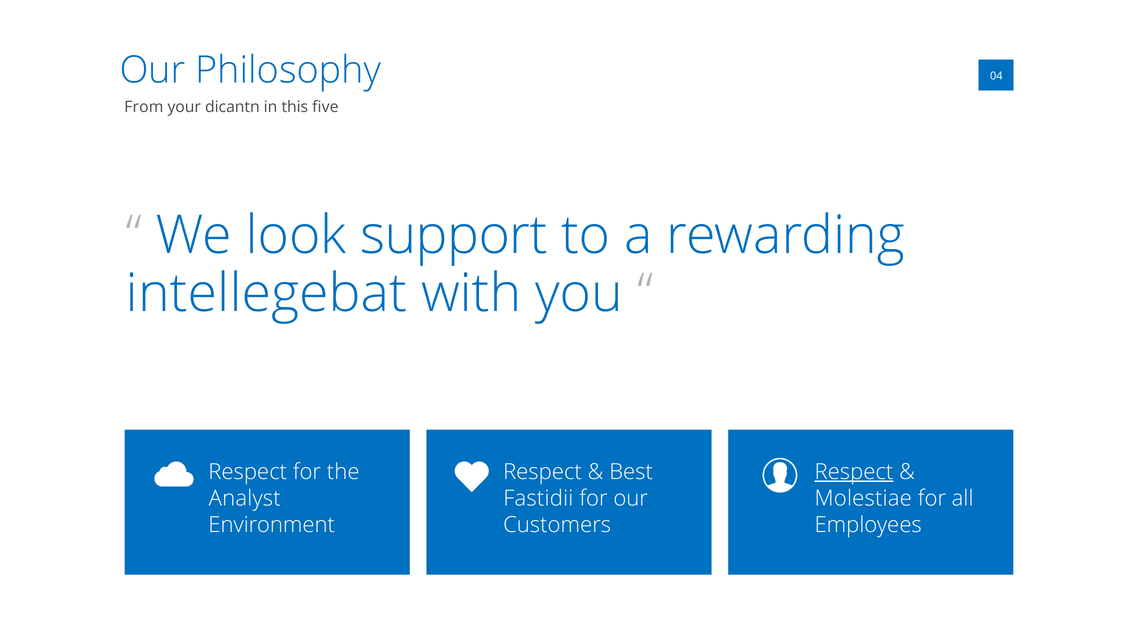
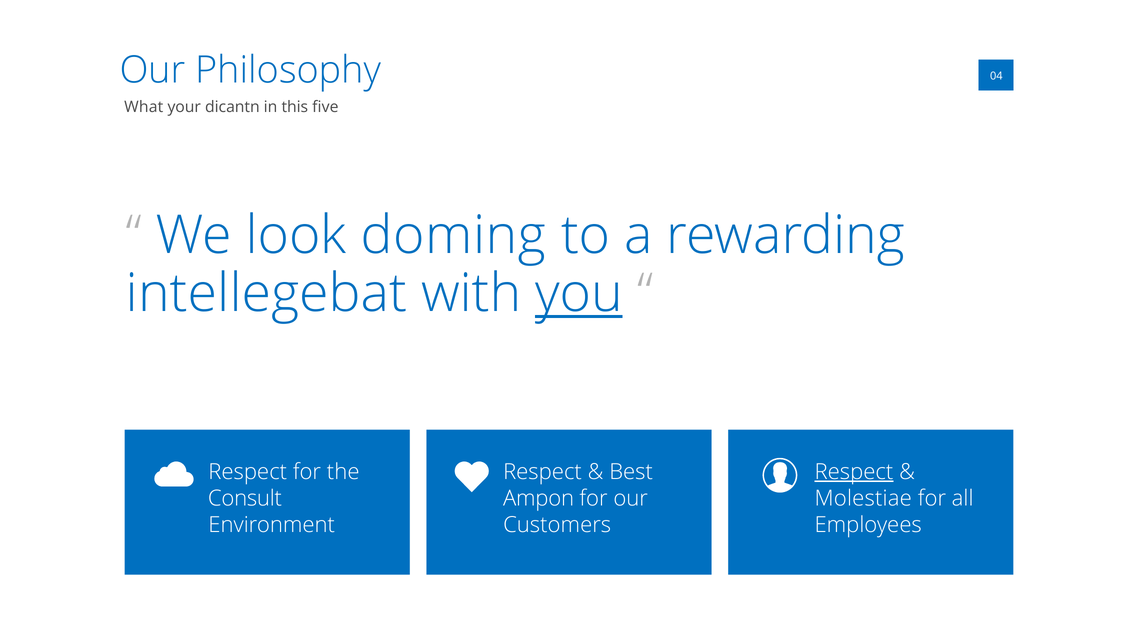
From: From -> What
support: support -> doming
you underline: none -> present
Analyst: Analyst -> Consult
Fastidii: Fastidii -> Ampon
